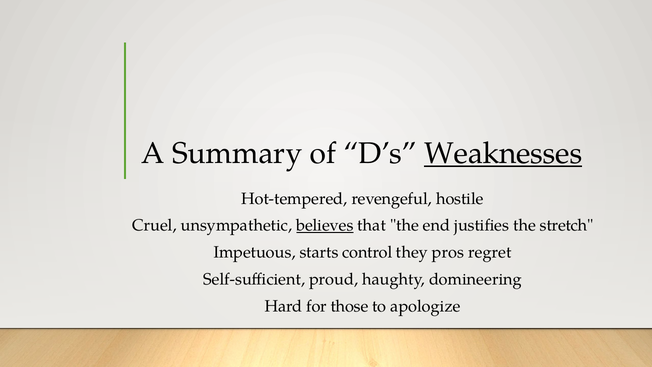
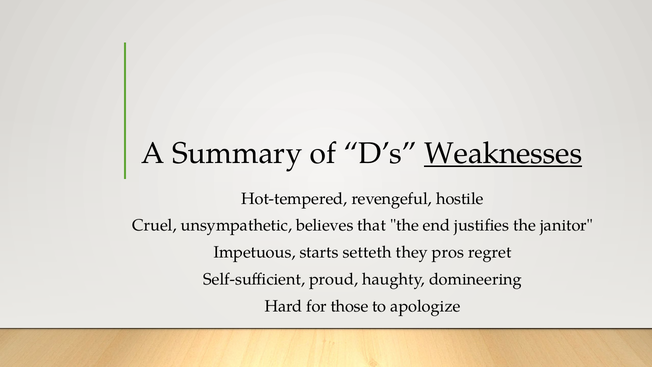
believes underline: present -> none
stretch: stretch -> janitor
control: control -> setteth
